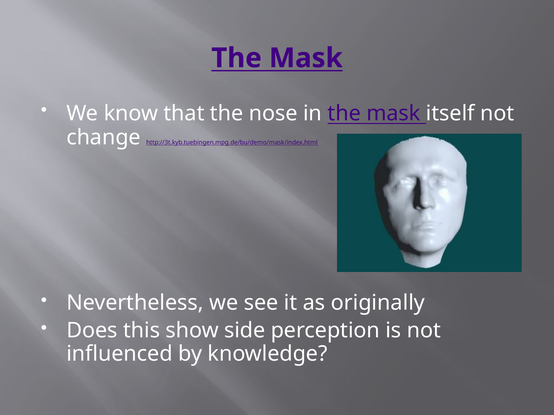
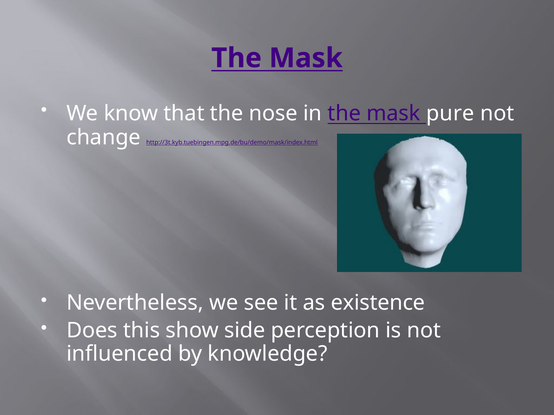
itself: itself -> pure
originally: originally -> existence
